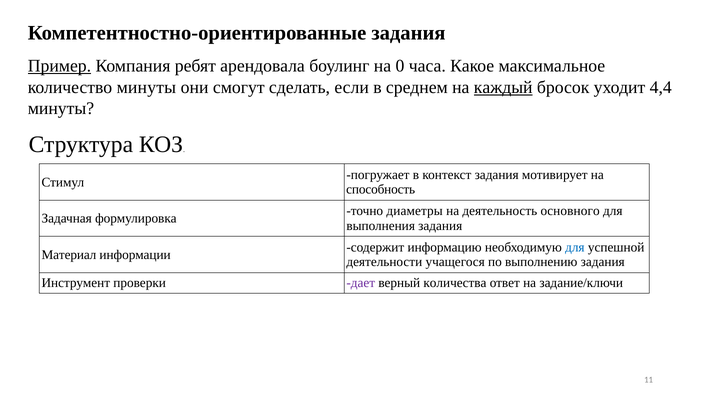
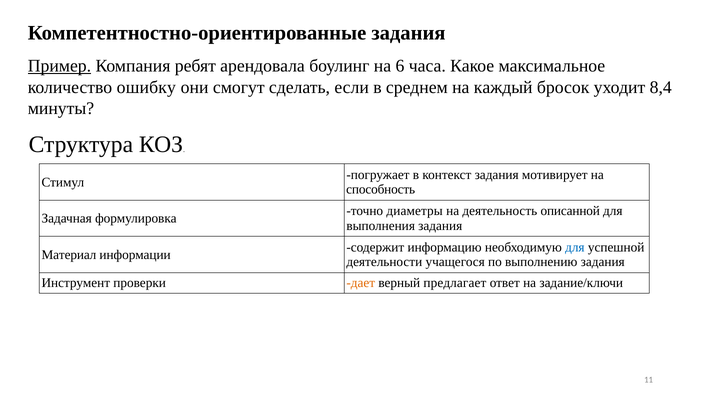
0: 0 -> 6
количество минуты: минуты -> ошибку
каждый underline: present -> none
4,4: 4,4 -> 8,4
основного: основного -> описанной
дает colour: purple -> orange
количества: количества -> предлагает
